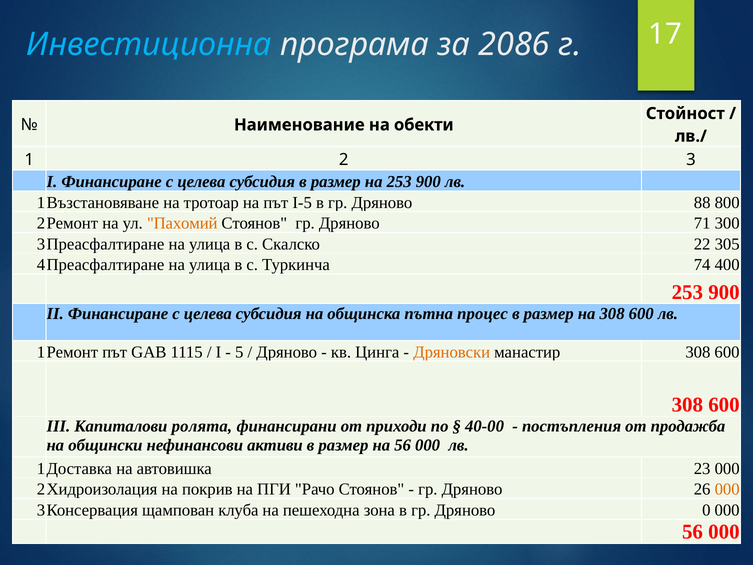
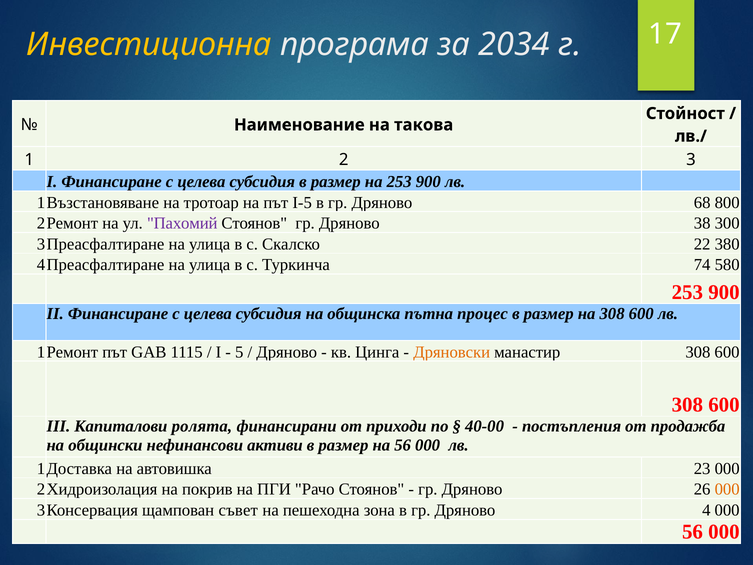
Инвестиционна colour: light blue -> yellow
2086: 2086 -> 2034
обекти: обекти -> такова
88: 88 -> 68
Пахомий colour: orange -> purple
71: 71 -> 38
305: 305 -> 380
400: 400 -> 580
клуба: клуба -> съвет
0: 0 -> 4
